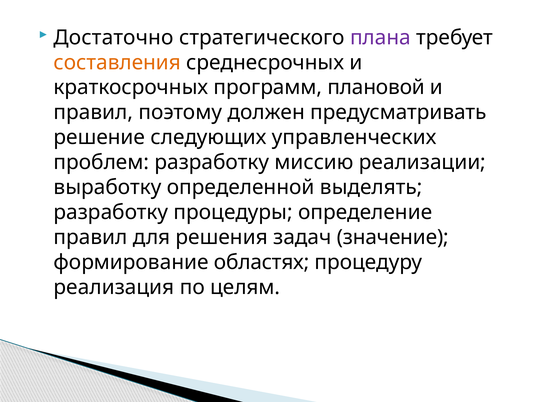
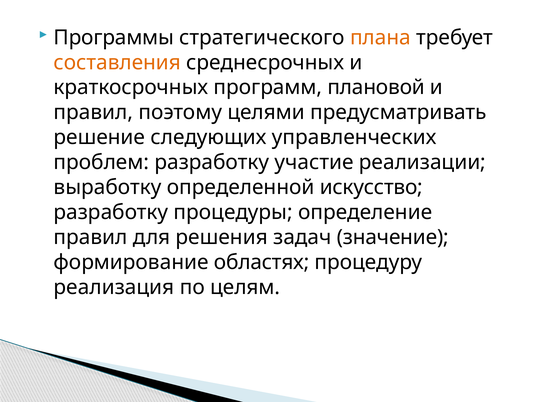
Достаточно: Достаточно -> Программы
плана colour: purple -> orange
должен: должен -> целями
миссию: миссию -> участие
выделять: выделять -> искусство
